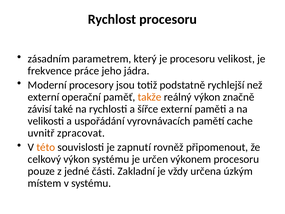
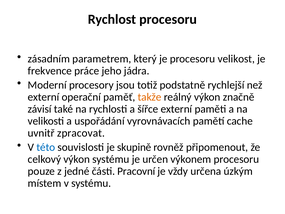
této colour: orange -> blue
zapnutí: zapnutí -> skupině
Zakladní: Zakladní -> Pracovní
